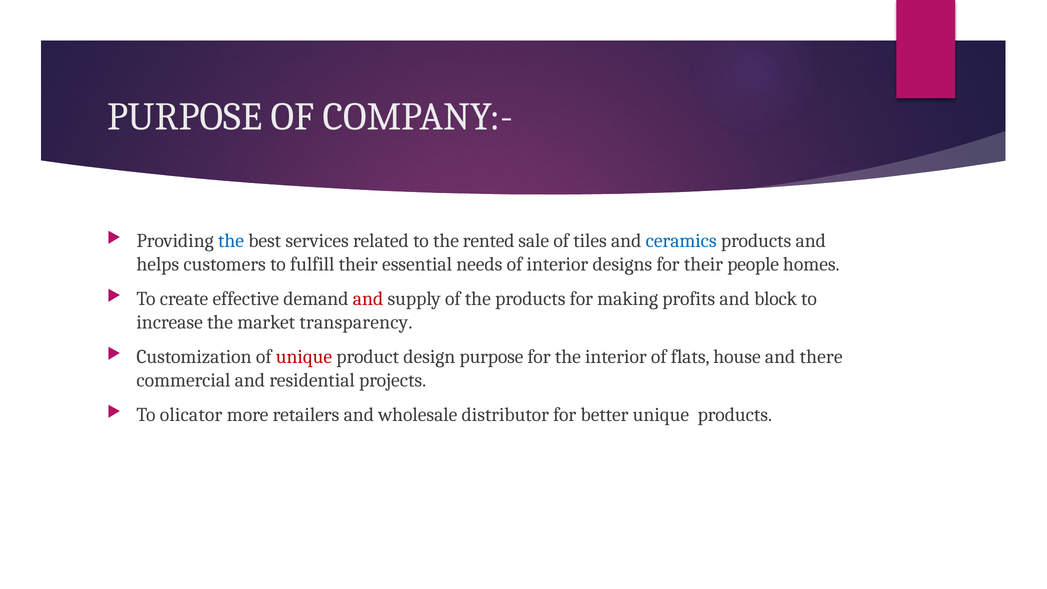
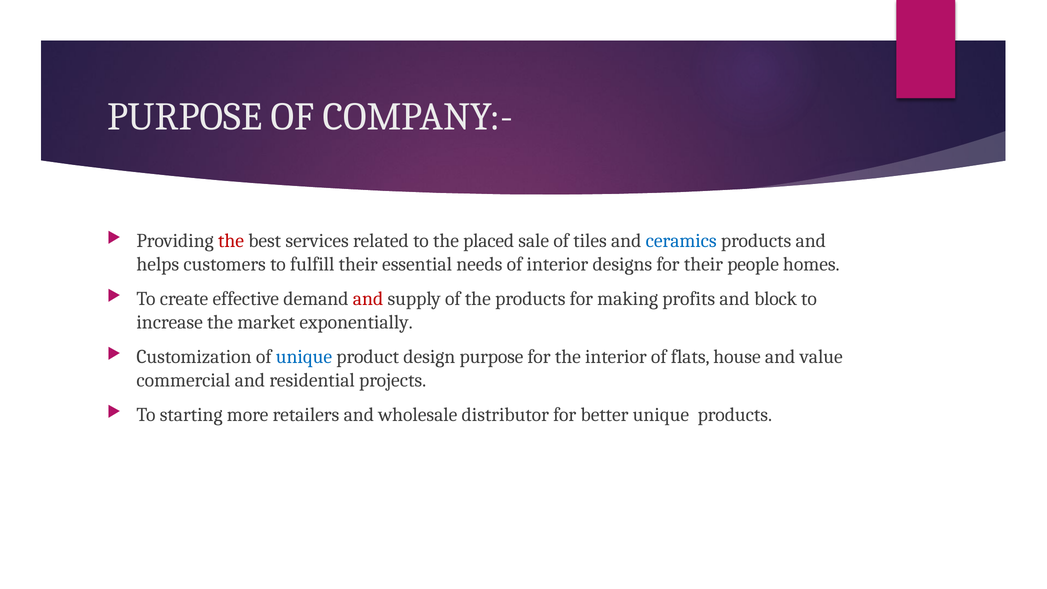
the at (231, 241) colour: blue -> red
rented: rented -> placed
transparency: transparency -> exponentially
unique at (304, 357) colour: red -> blue
there: there -> value
olicator: olicator -> starting
